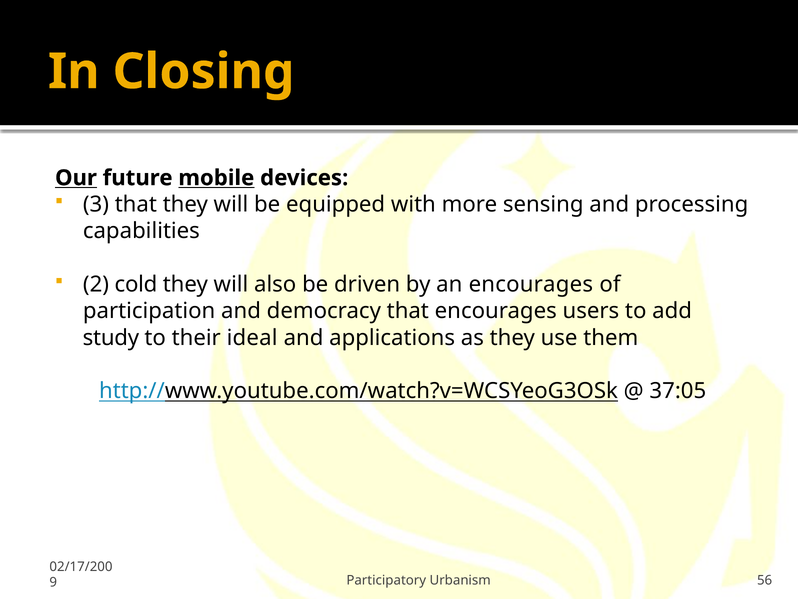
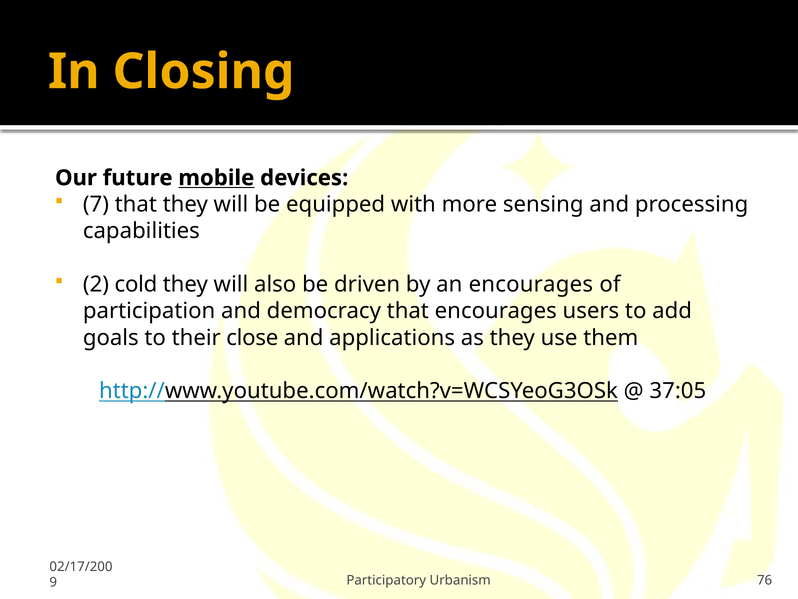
Our underline: present -> none
3: 3 -> 7
study: study -> goals
ideal: ideal -> close
56: 56 -> 76
